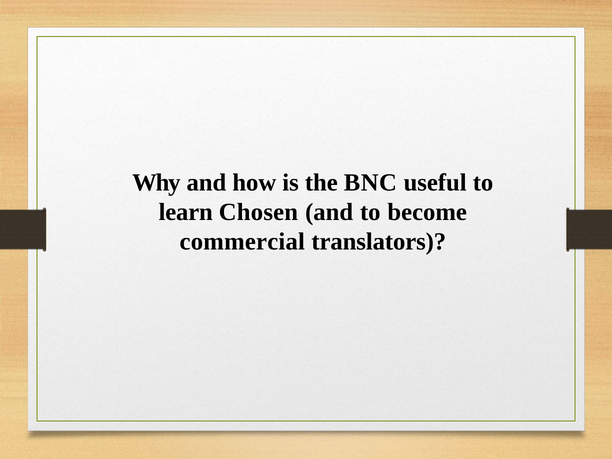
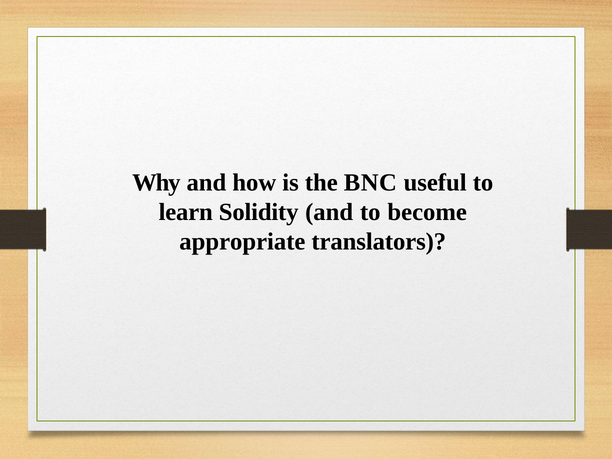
Chosen: Chosen -> Solidity
commercial: commercial -> appropriate
